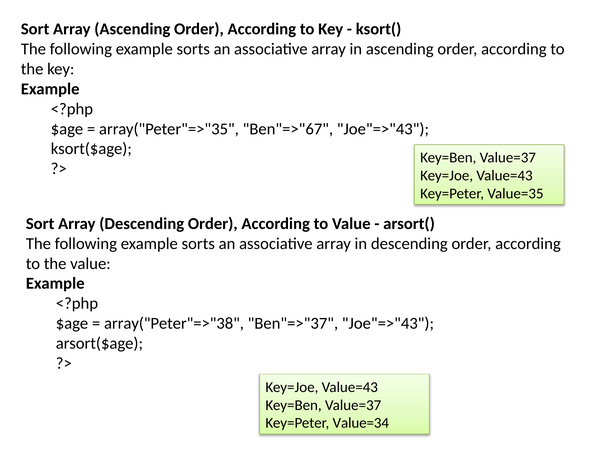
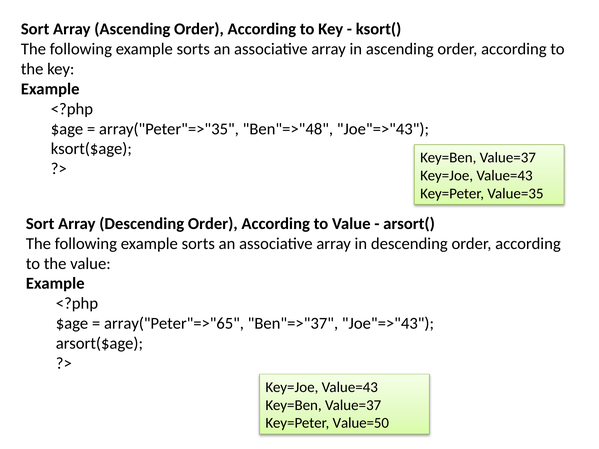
Ben"=>"67: Ben"=>"67 -> Ben"=>"48
array("Peter"=>"38: array("Peter"=>"38 -> array("Peter"=>"65
Value=34: Value=34 -> Value=50
